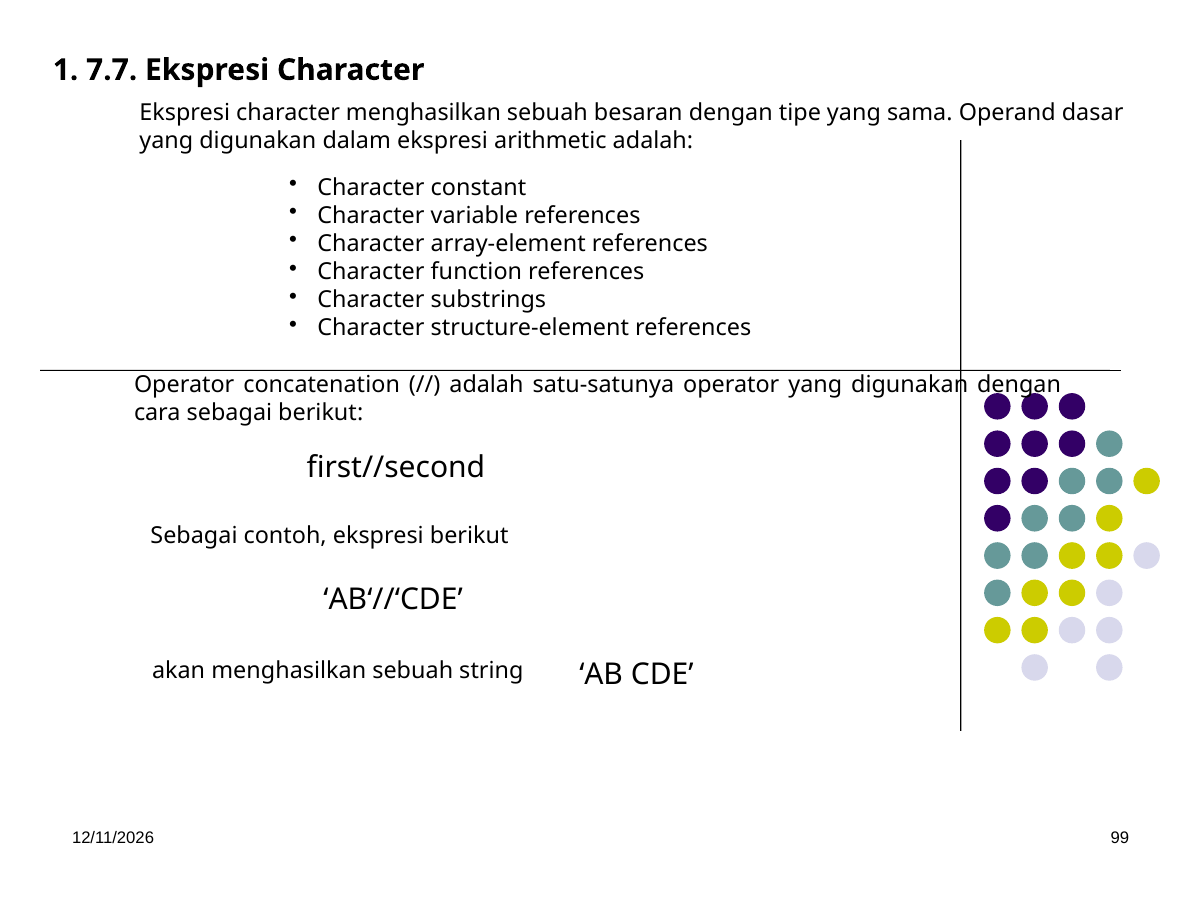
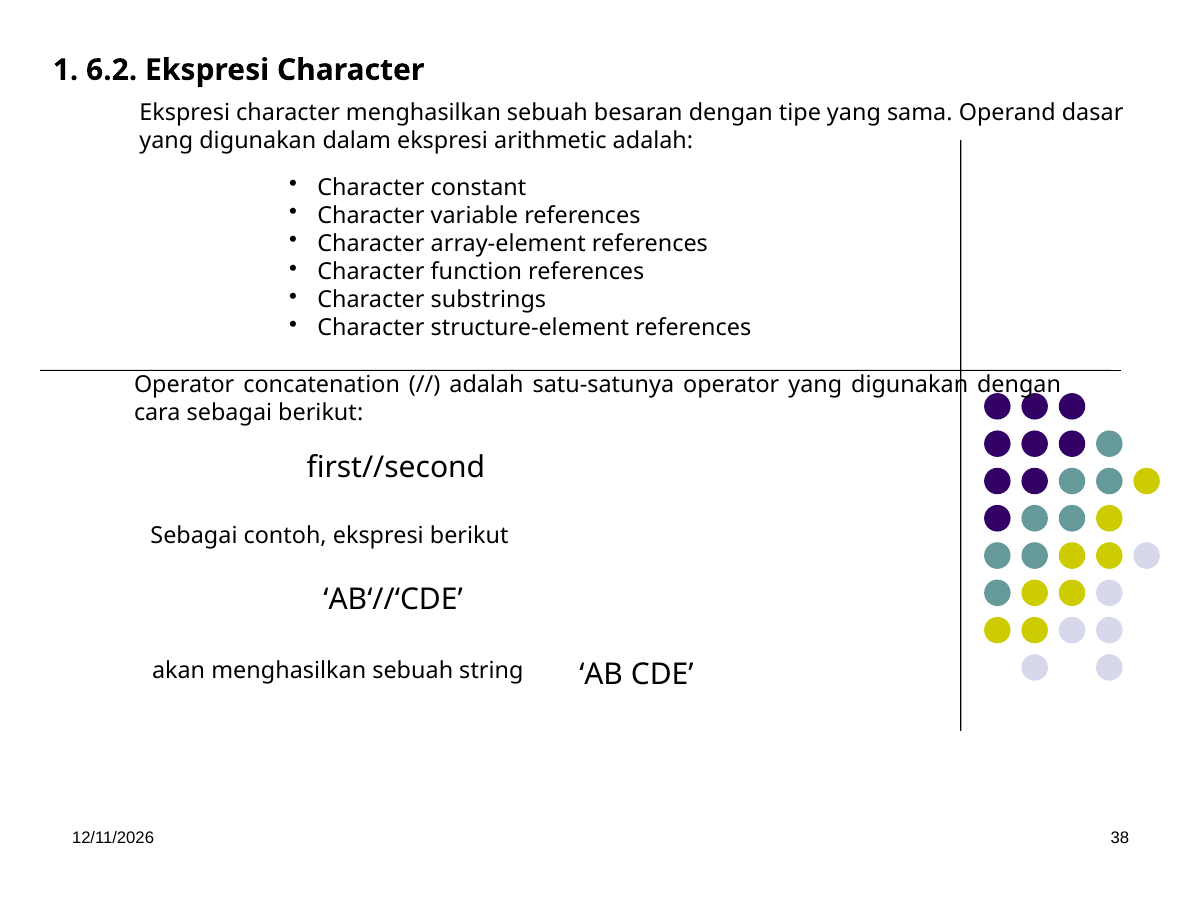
7.7: 7.7 -> 6.2
99: 99 -> 38
